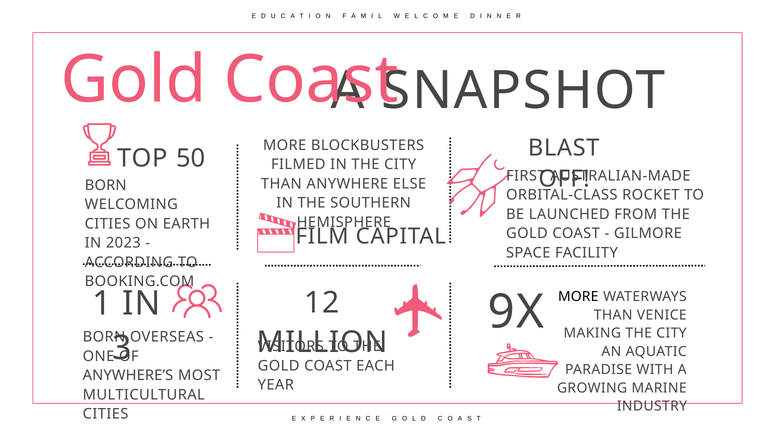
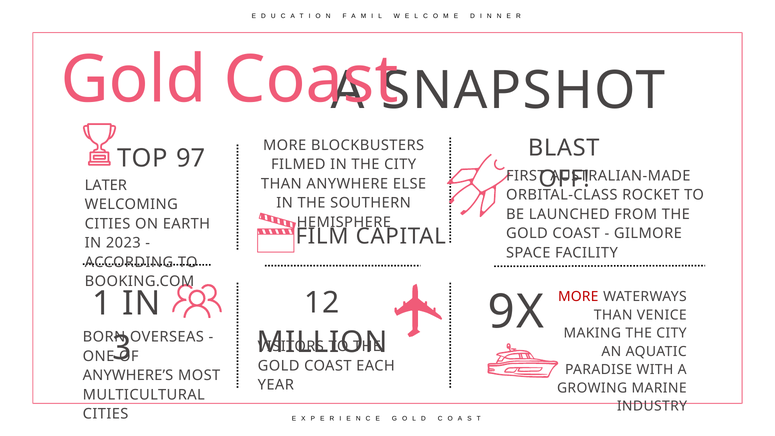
50: 50 -> 97
BORN at (106, 185): BORN -> LATER
MORE at (578, 297) colour: black -> red
